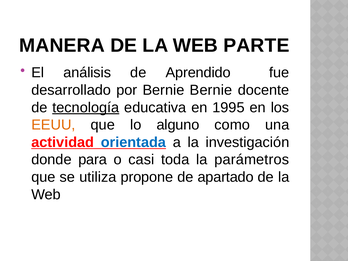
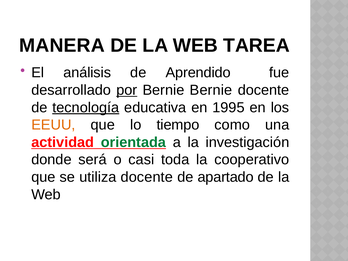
PARTE: PARTE -> TAREA
por underline: none -> present
alguno: alguno -> tiempo
orientada colour: blue -> green
para: para -> será
parámetros: parámetros -> cooperativo
utiliza propone: propone -> docente
